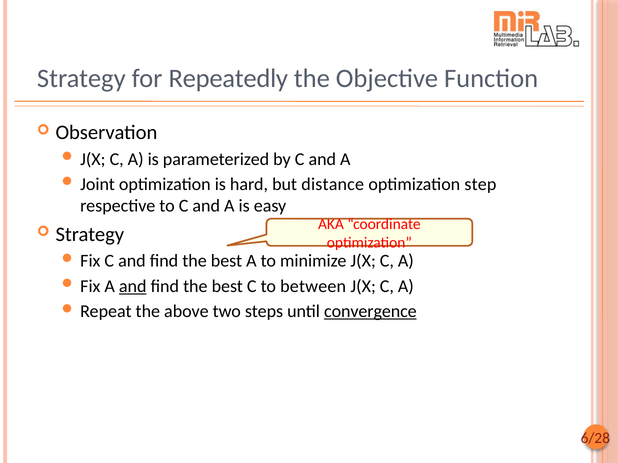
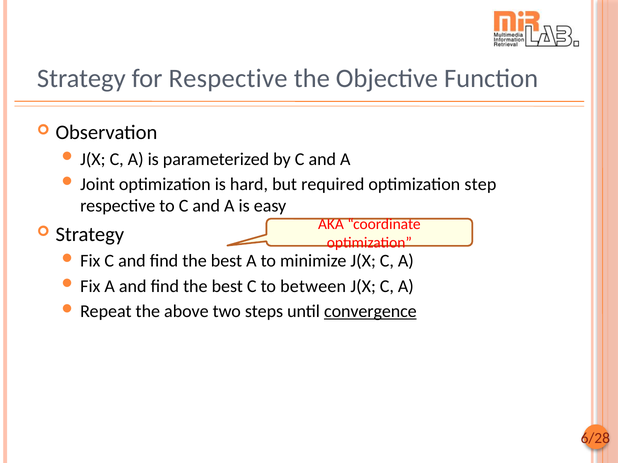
for Repeatedly: Repeatedly -> Respective
distance: distance -> required
and at (133, 287) underline: present -> none
